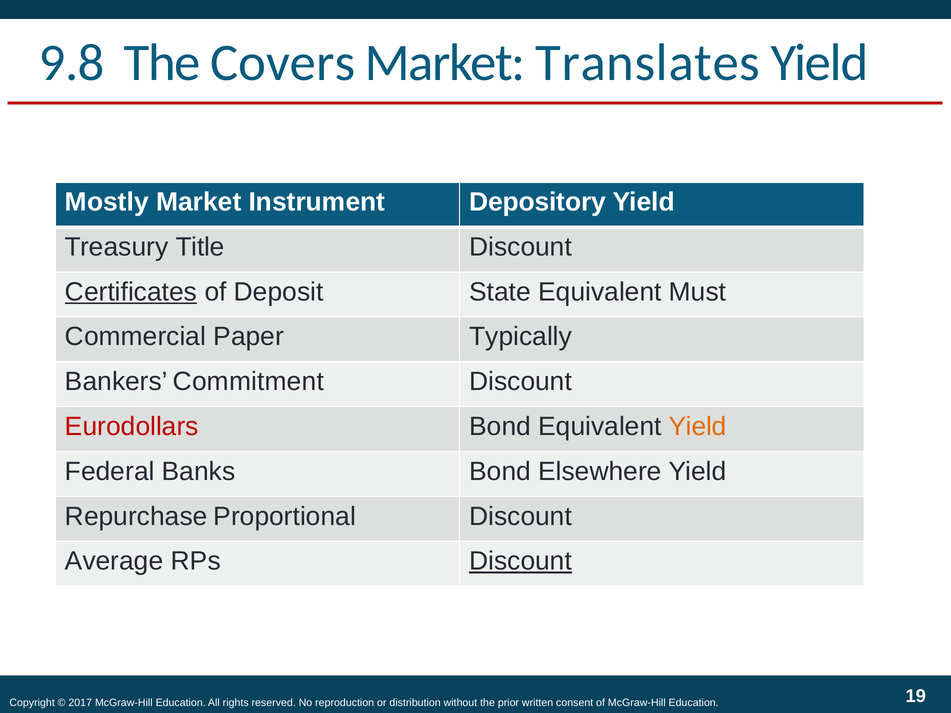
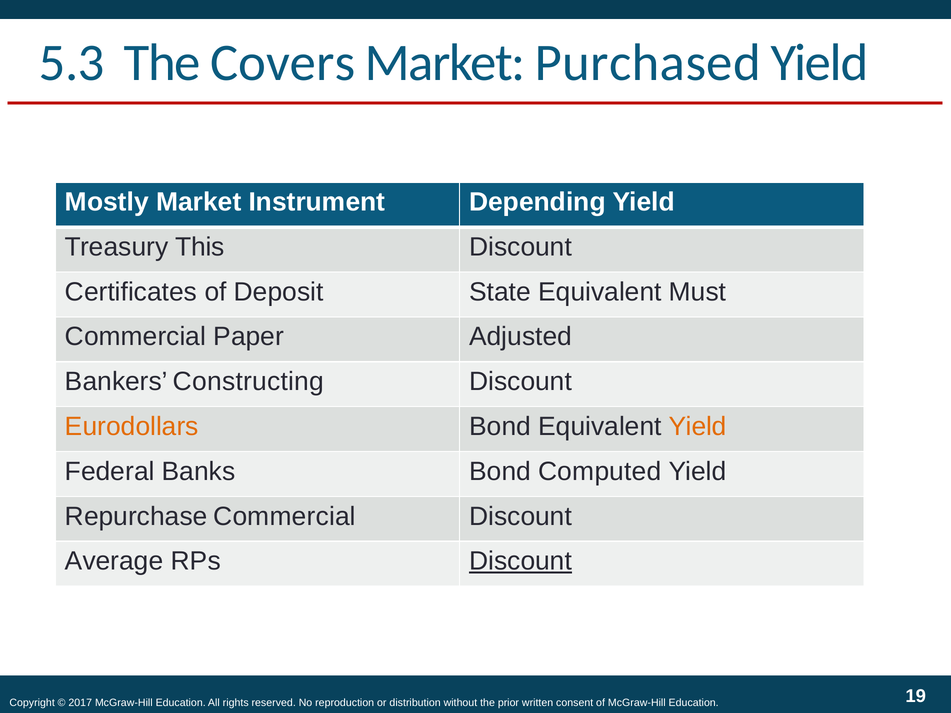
9.8: 9.8 -> 5.3
Translates: Translates -> Purchased
Depository: Depository -> Depending
Title: Title -> This
Certificates underline: present -> none
Typically: Typically -> Adjusted
Commitment: Commitment -> Constructing
Eurodollars colour: red -> orange
Elsewhere: Elsewhere -> Computed
Repurchase Proportional: Proportional -> Commercial
